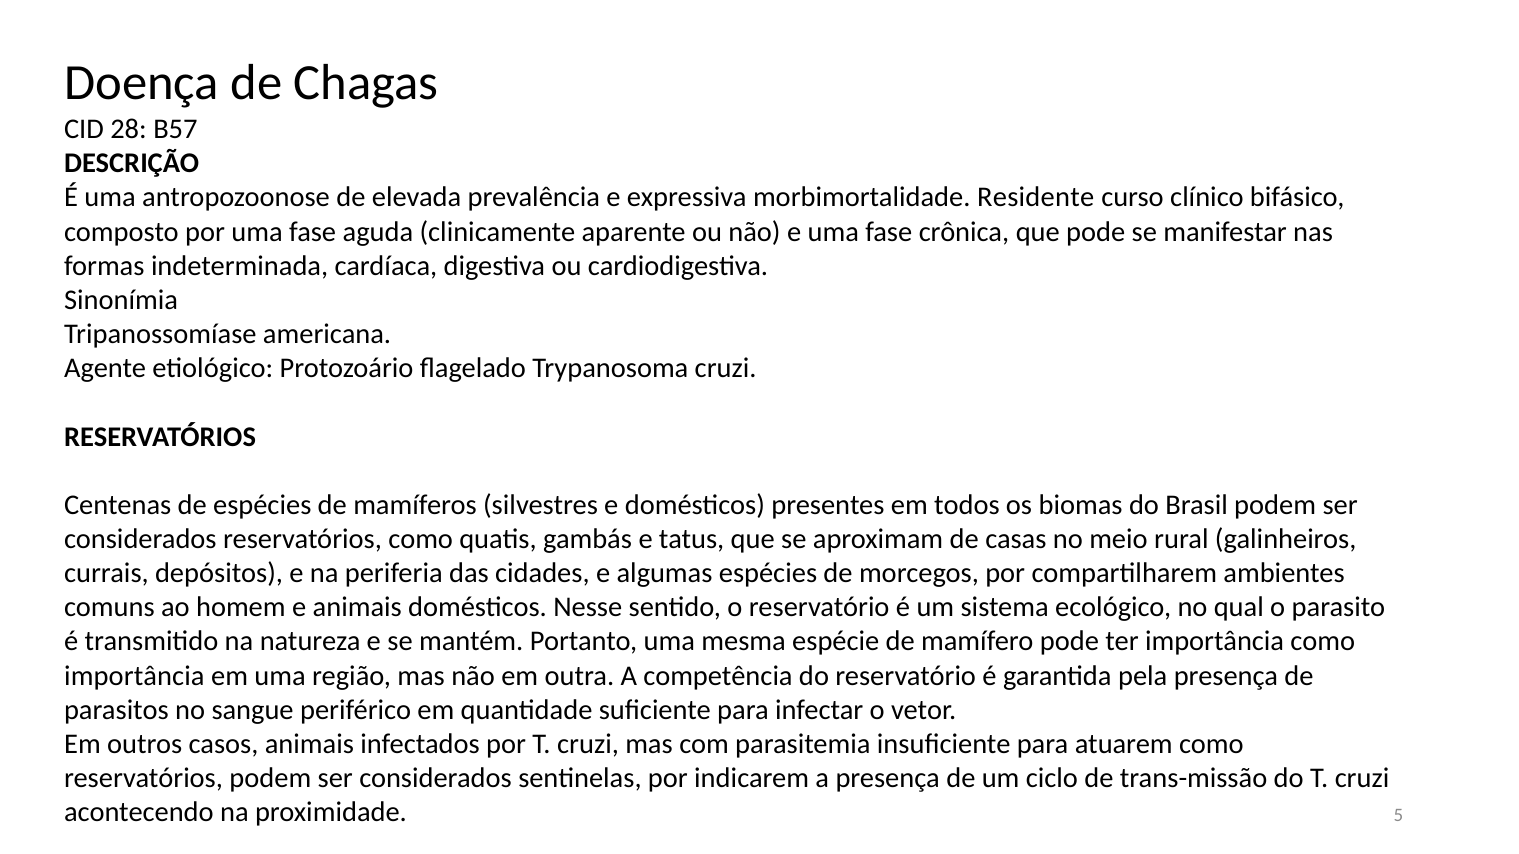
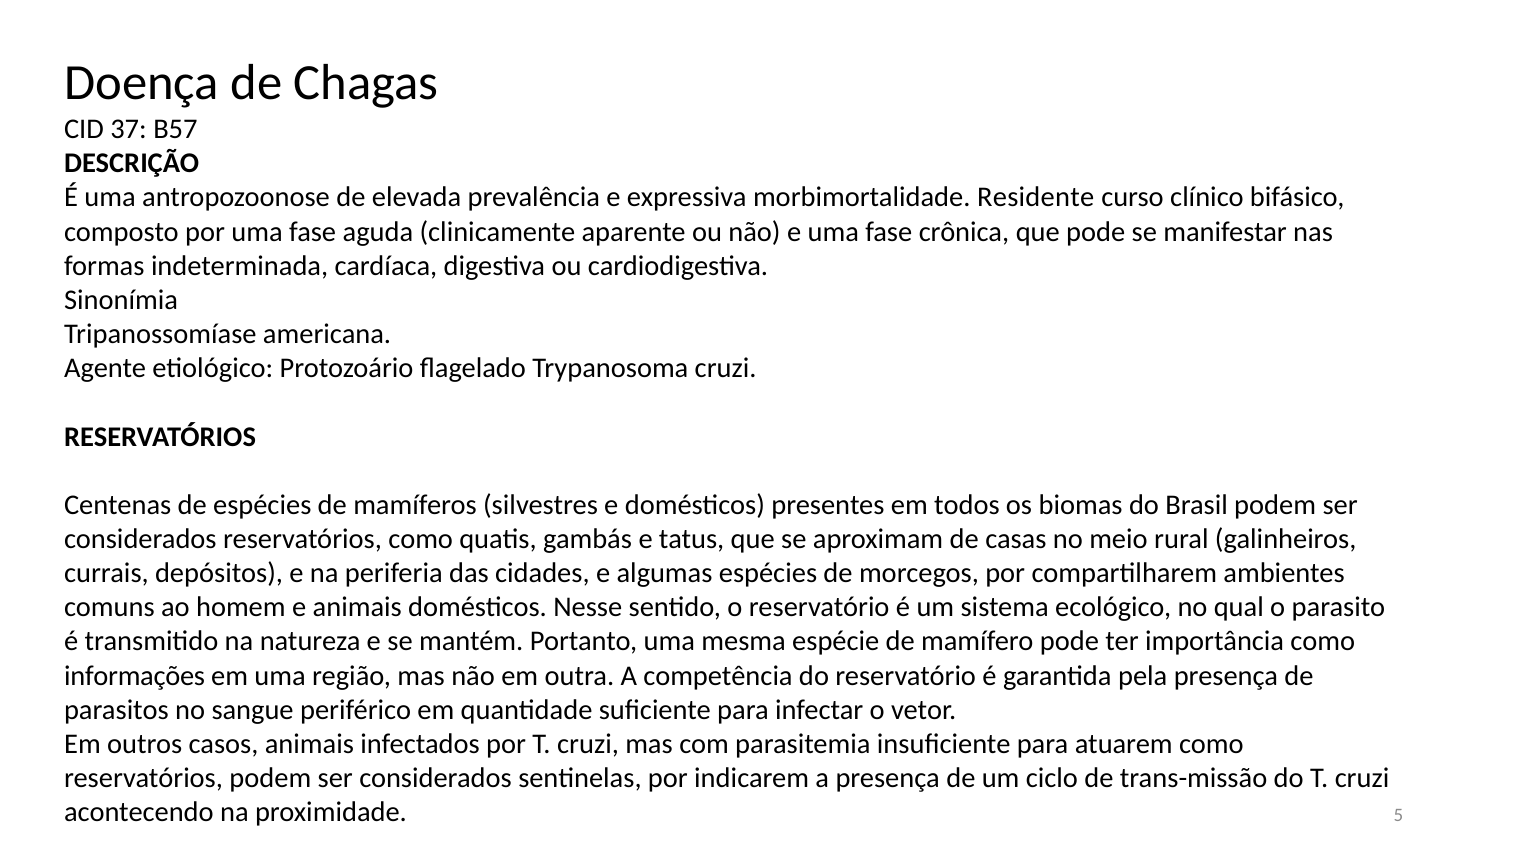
28: 28 -> 37
importância at (134, 676): importância -> informações
